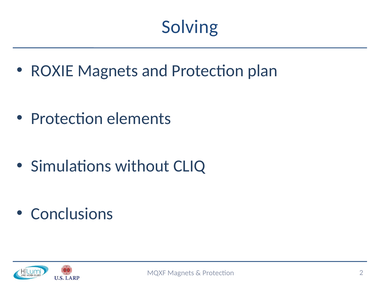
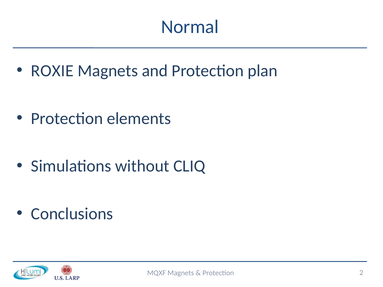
Solving: Solving -> Normal
